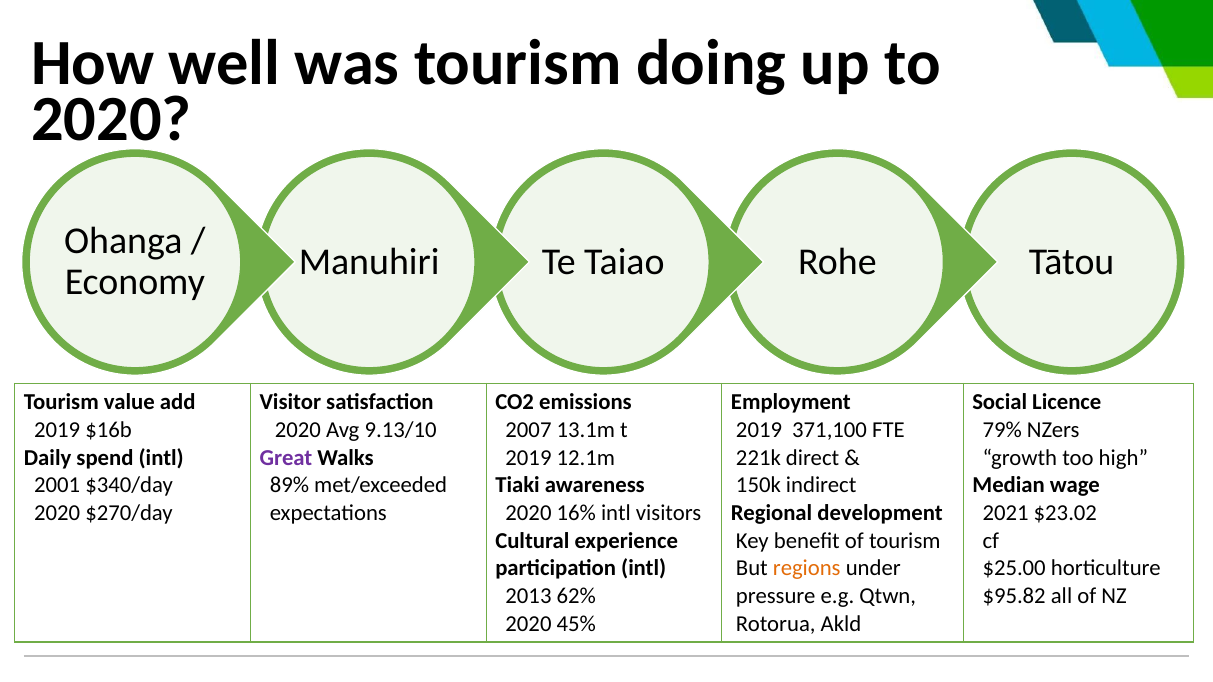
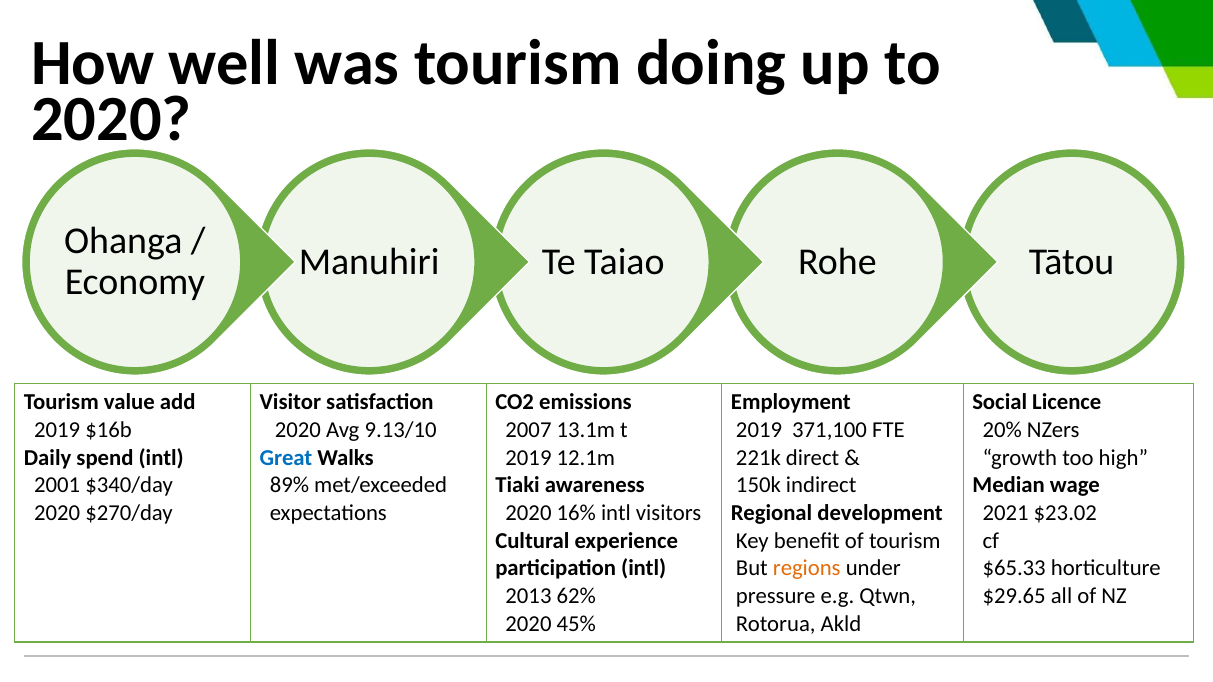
79%: 79% -> 20%
Great colour: purple -> blue
$25.00: $25.00 -> $65.33
$95.82: $95.82 -> $29.65
